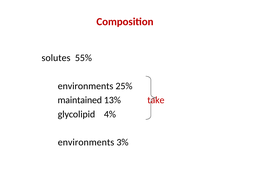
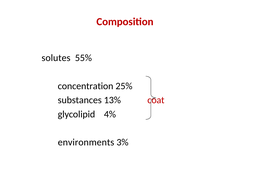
environments at (86, 86): environments -> concentration
maintained: maintained -> substances
take: take -> coat
